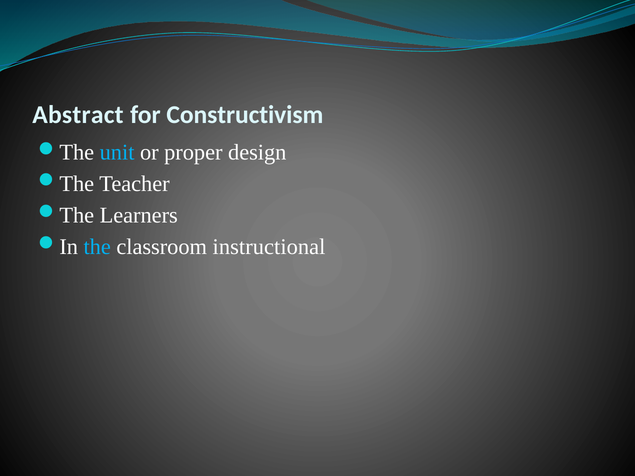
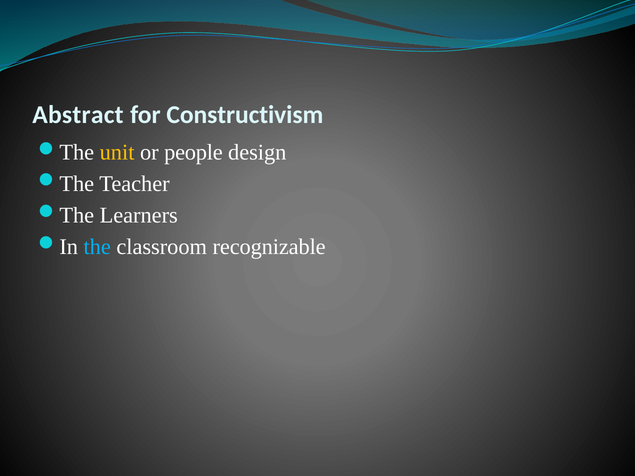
unit colour: light blue -> yellow
proper: proper -> people
instructional: instructional -> recognizable
